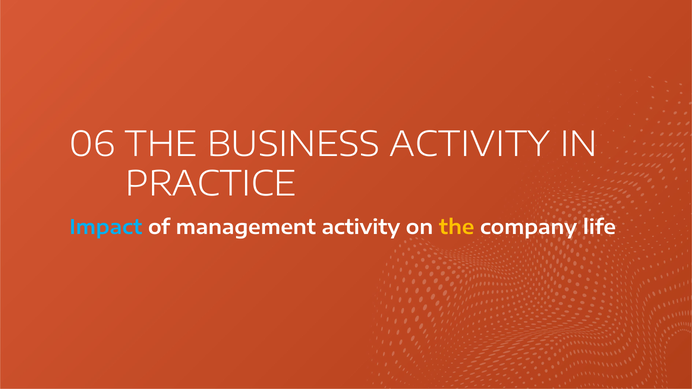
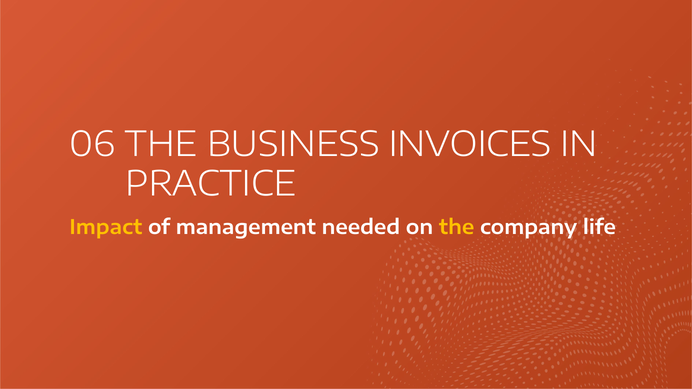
BUSINESS ACTIVITY: ACTIVITY -> INVOICES
Impact colour: light blue -> yellow
management activity: activity -> needed
